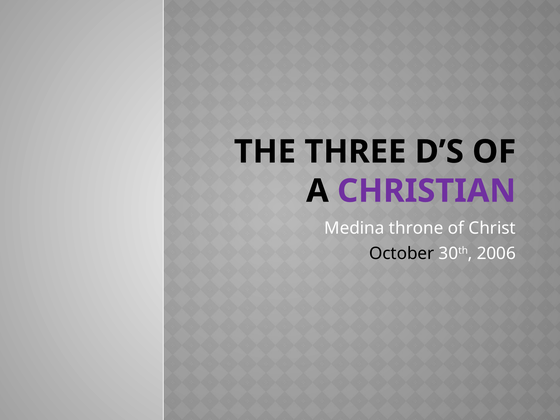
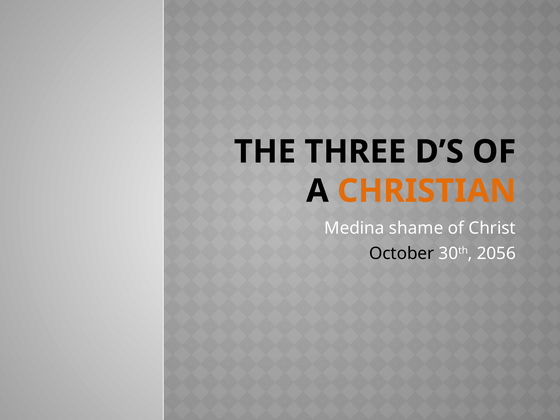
CHRISTIAN colour: purple -> orange
throne: throne -> shame
2006: 2006 -> 2056
